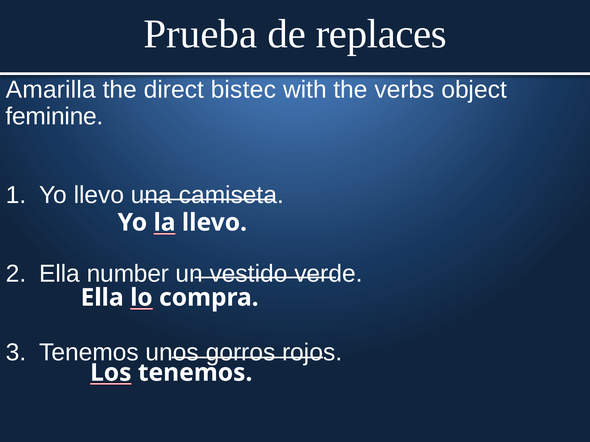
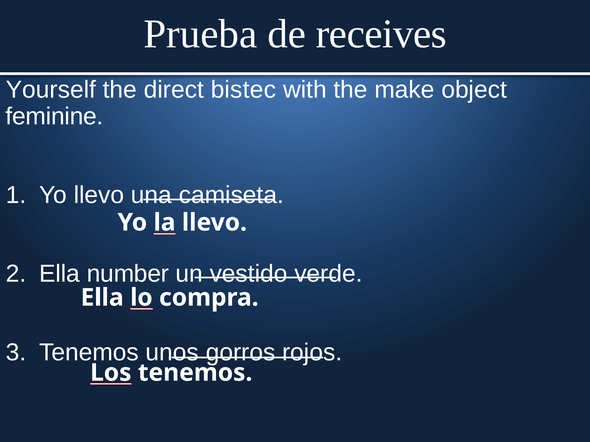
replaces: replaces -> receives
Amarilla: Amarilla -> Yourself
verbs: verbs -> make
